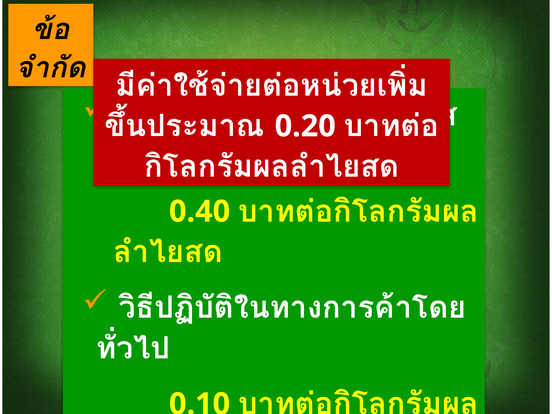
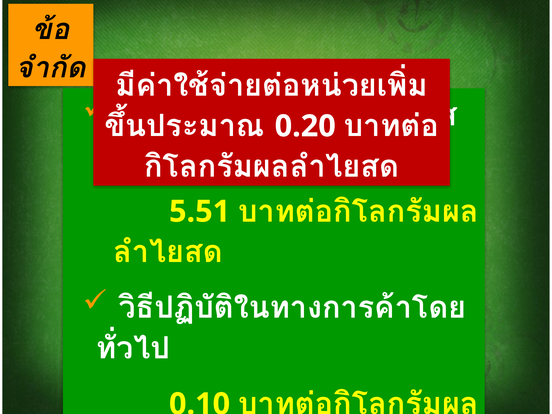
0.40: 0.40 -> 5.51
